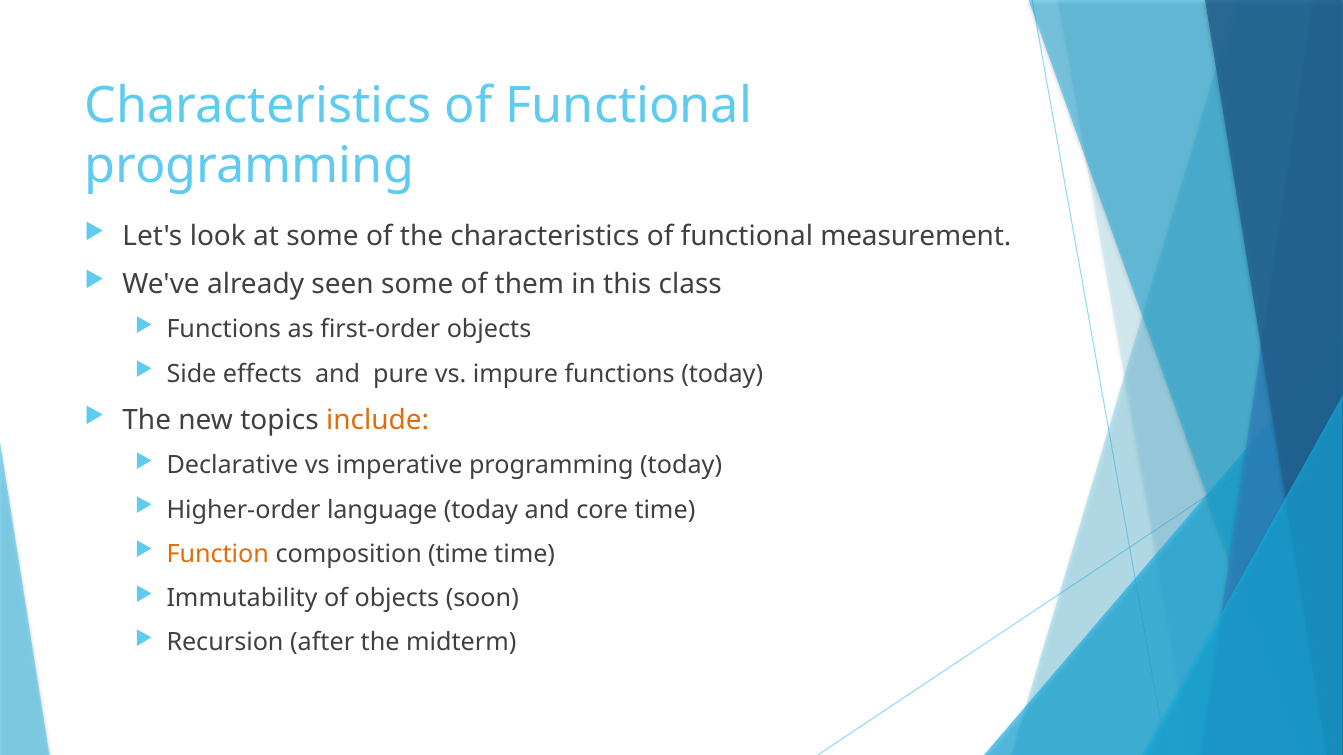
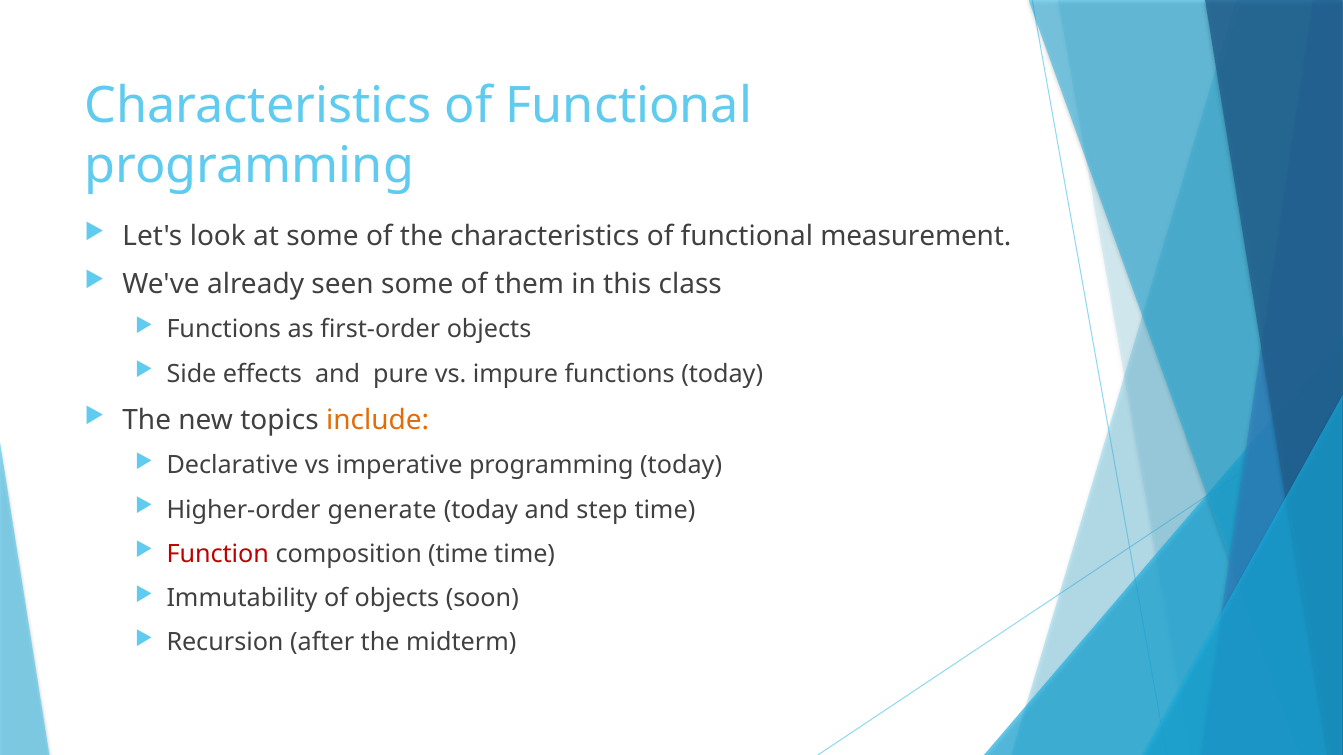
language: language -> generate
core: core -> step
Function colour: orange -> red
